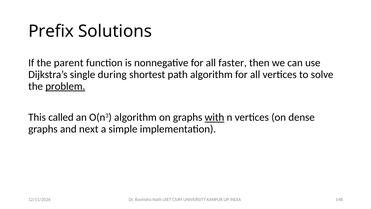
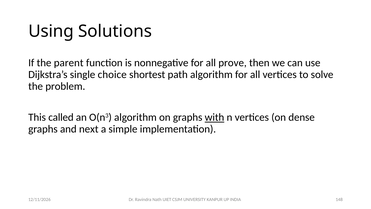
Prefix: Prefix -> Using
faster: faster -> prove
during: during -> choice
problem underline: present -> none
